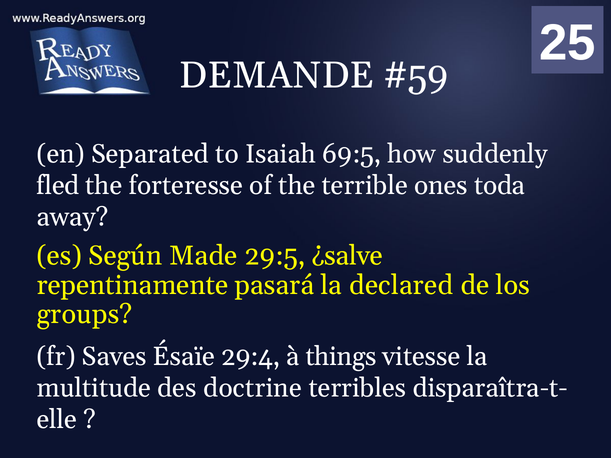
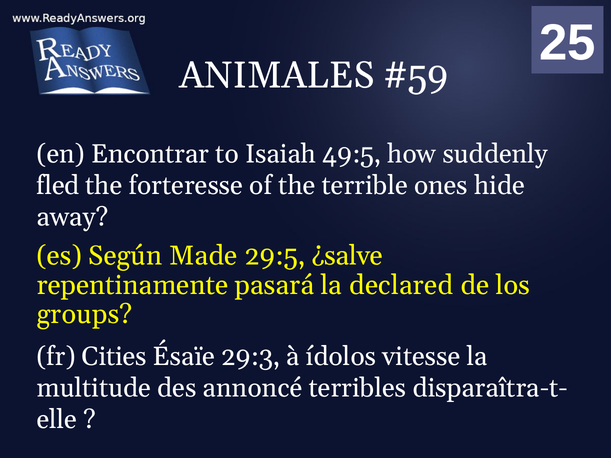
DEMANDE: DEMANDE -> ANIMALES
Separated: Separated -> Encontrar
69:5: 69:5 -> 49:5
toda: toda -> hide
Saves: Saves -> Cities
29:4: 29:4 -> 29:3
things: things -> ídolos
doctrine: doctrine -> annoncé
